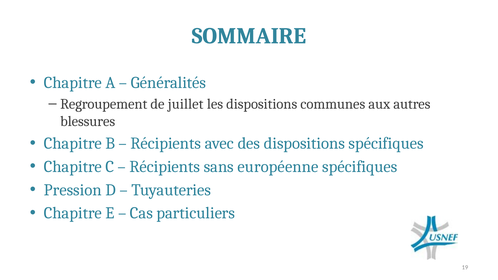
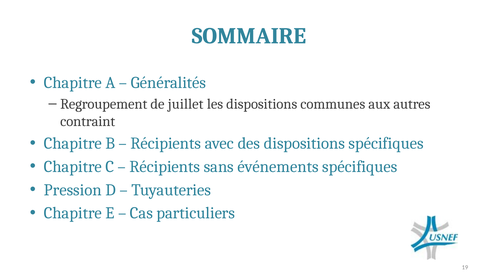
blessures: blessures -> contraint
européenne: européenne -> événements
